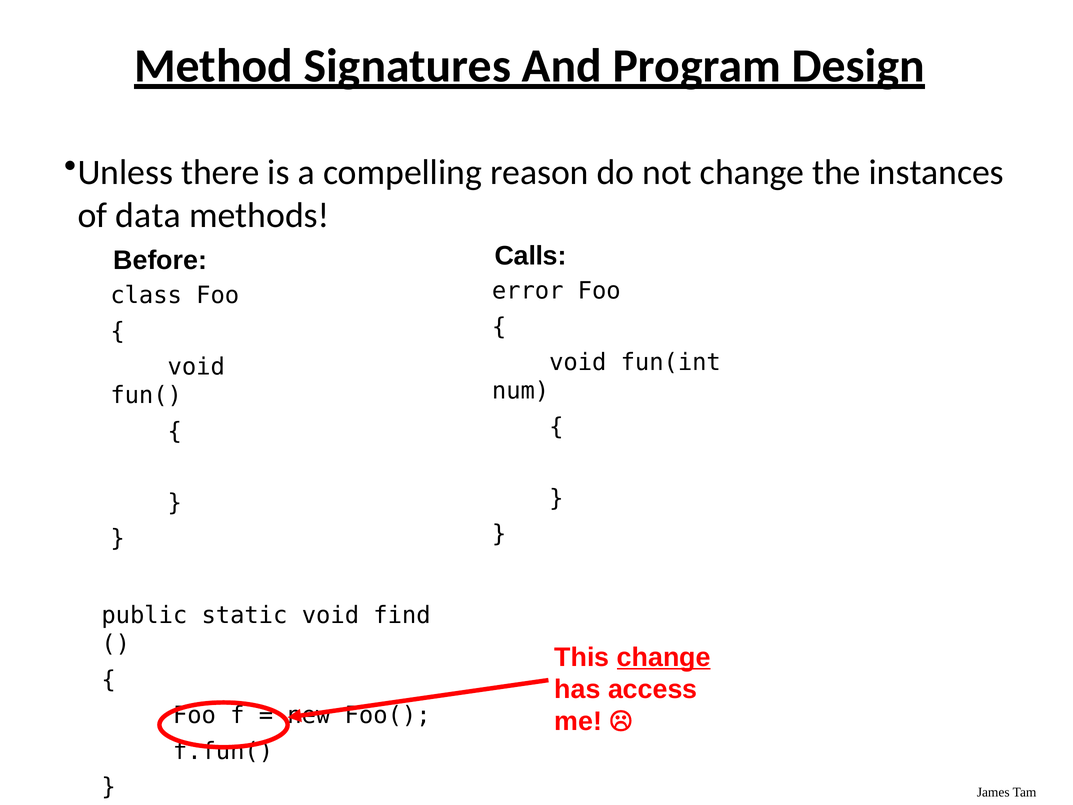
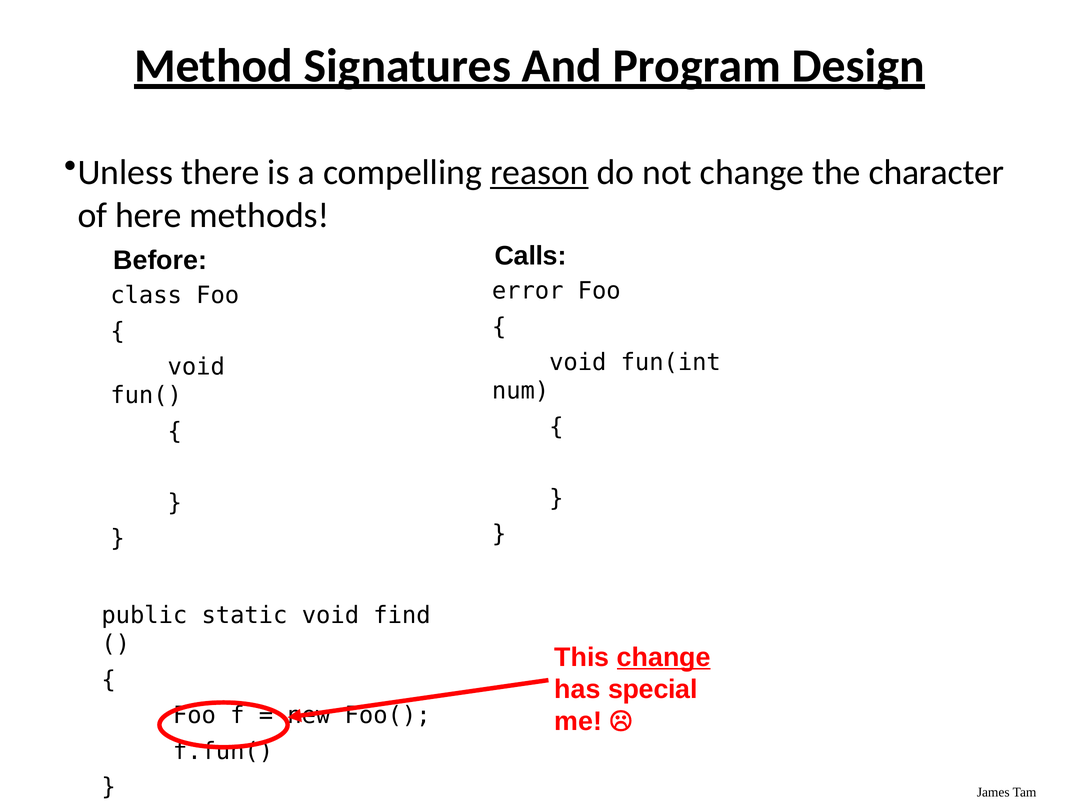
reason underline: none -> present
instances: instances -> character
data: data -> here
access: access -> special
